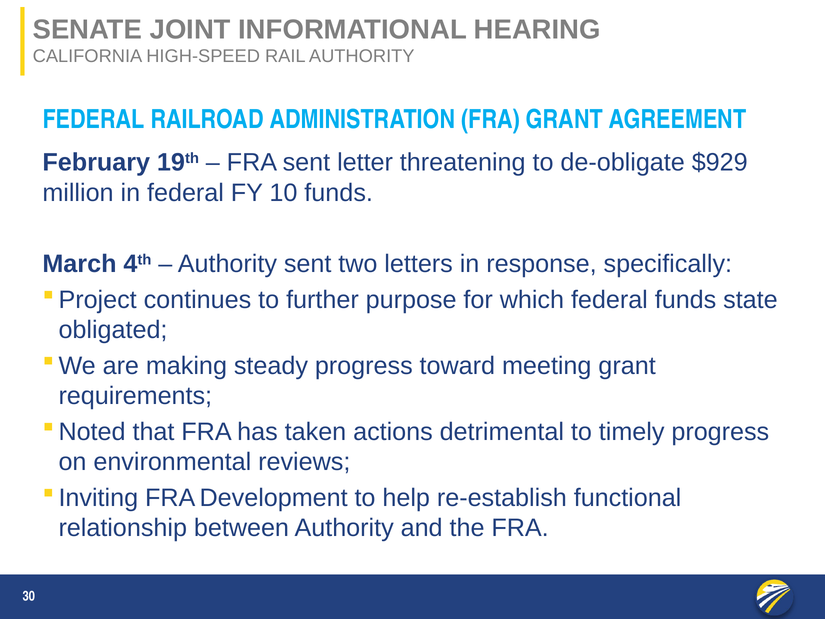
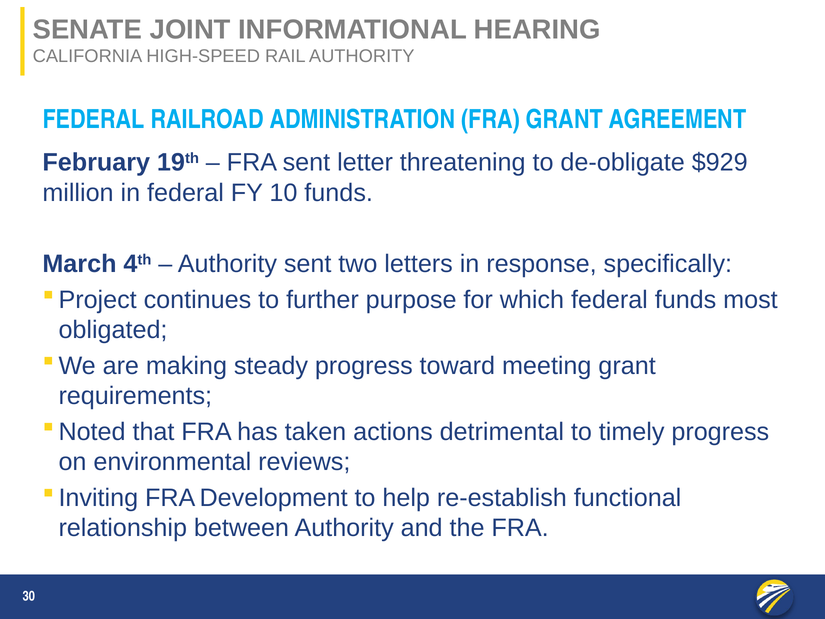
state: state -> most
